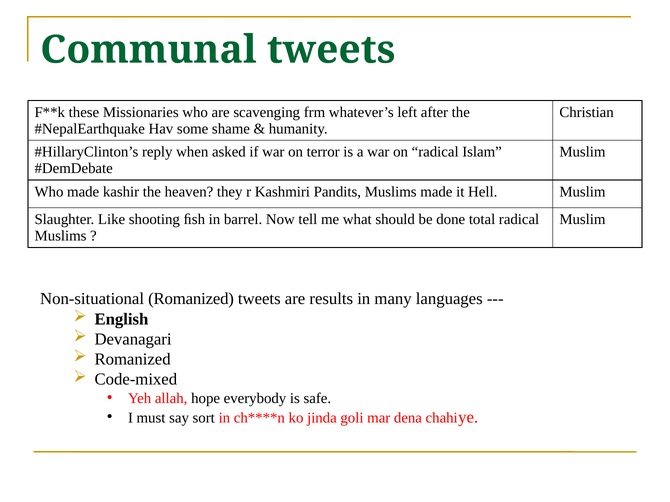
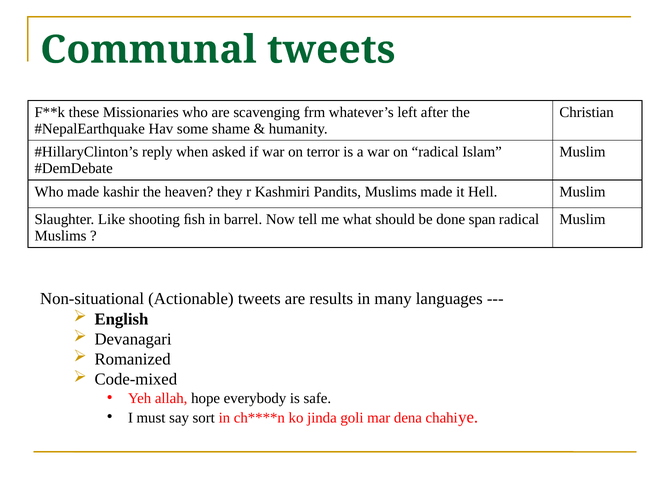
total: total -> span
Non-situational Romanized: Romanized -> Actionable
